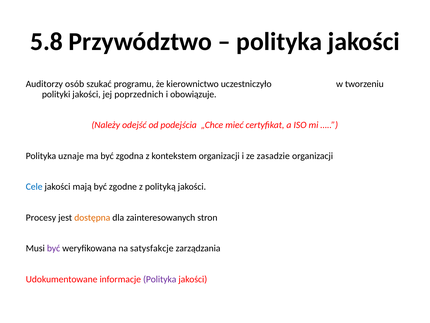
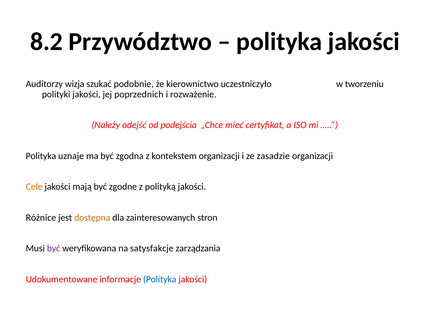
5.8: 5.8 -> 8.2
osób: osób -> wizja
programu: programu -> podobnie
obowiązuje: obowiązuje -> rozważenie
Cele colour: blue -> orange
Procesy: Procesy -> Różnice
Polityka at (160, 279) colour: purple -> blue
